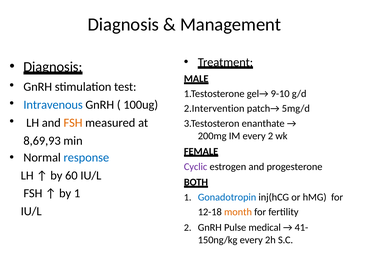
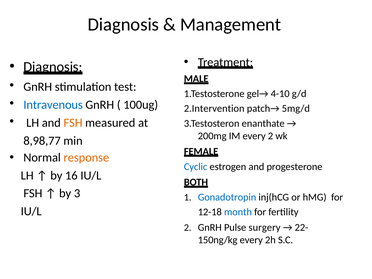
9-10: 9-10 -> 4-10
8,69,93: 8,69,93 -> 8,98,77
response colour: blue -> orange
Cyclic colour: purple -> blue
60: 60 -> 16
by 1: 1 -> 3
month colour: orange -> blue
medical: medical -> surgery
41-: 41- -> 22-
